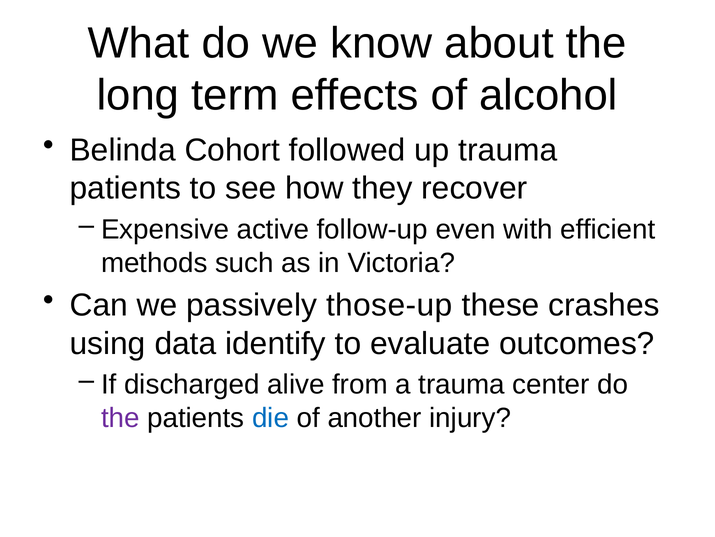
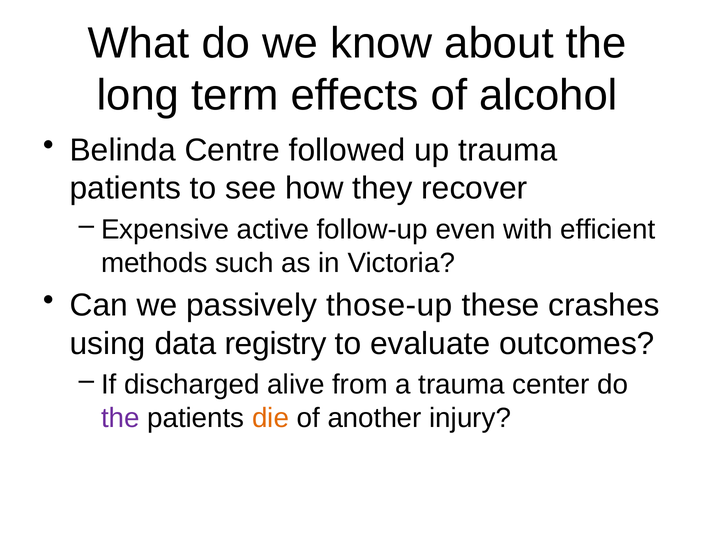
Cohort: Cohort -> Centre
identify: identify -> registry
die colour: blue -> orange
